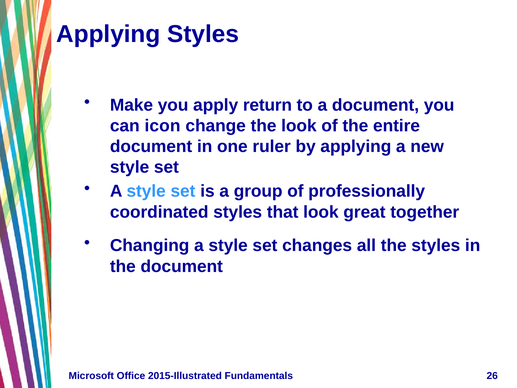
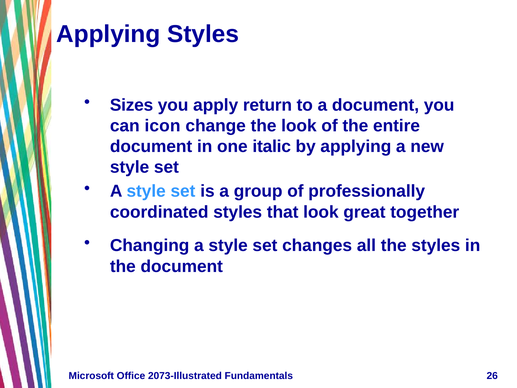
Make: Make -> Sizes
ruler: ruler -> italic
2015-Illustrated: 2015-Illustrated -> 2073-Illustrated
